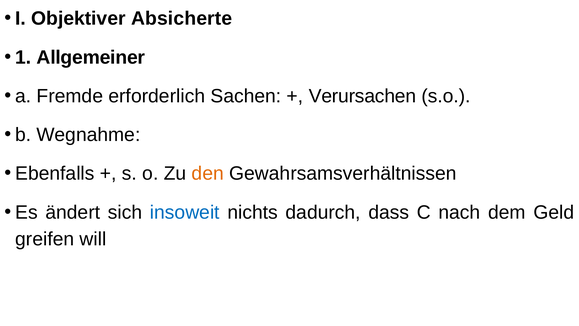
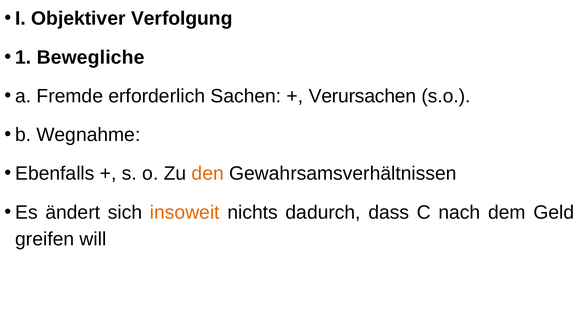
Absicherte: Absicherte -> Verfolgung
Allgemeiner: Allgemeiner -> Bewegliche
insoweit colour: blue -> orange
